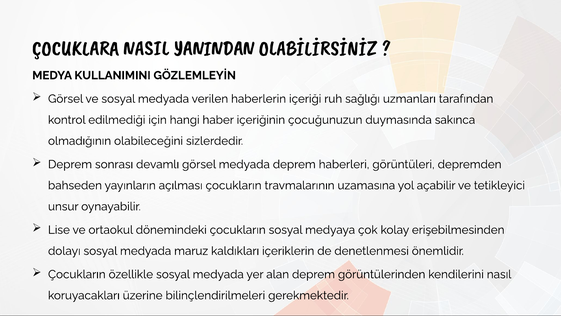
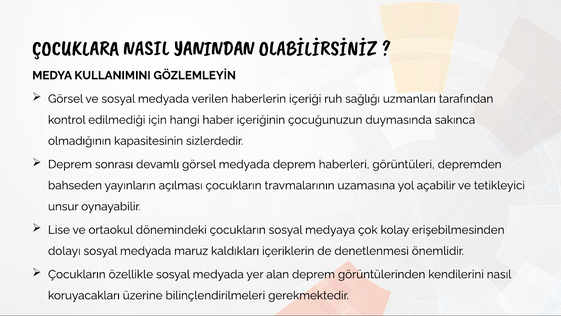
olabileceğini: olabileceğini -> kapasitesinin
